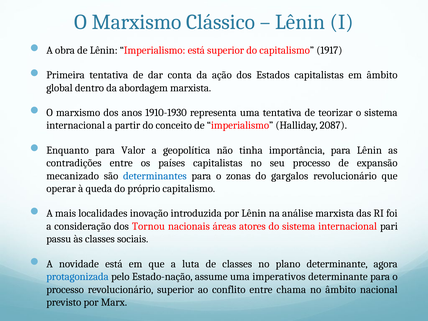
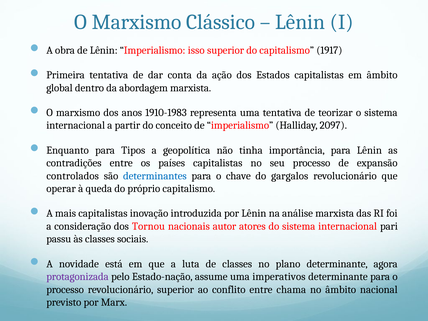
Imperialismo está: está -> isso
1910-1930: 1910-1930 -> 1910-1983
2087: 2087 -> 2097
Valor: Valor -> Tipos
mecanizado: mecanizado -> controlados
zonas: zonas -> chave
mais localidades: localidades -> capitalistas
áreas: áreas -> autor
protagonizada colour: blue -> purple
